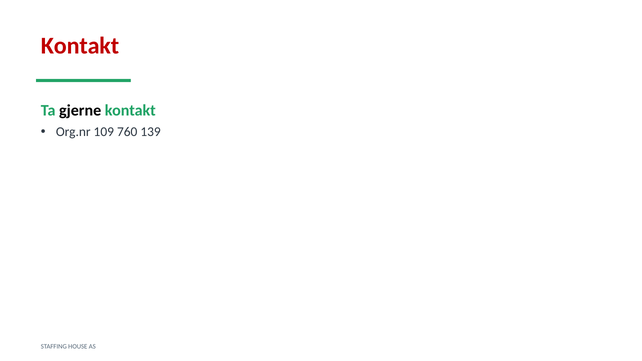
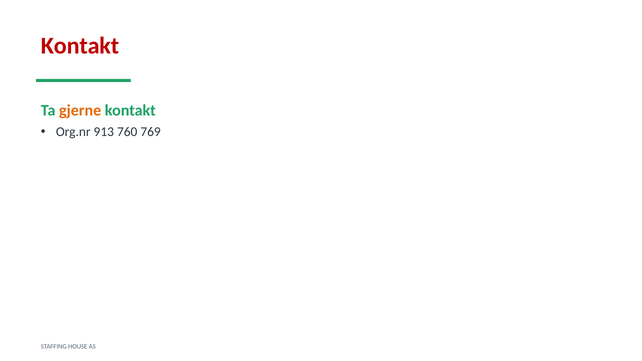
gjerne colour: black -> orange
109: 109 -> 913
139: 139 -> 769
